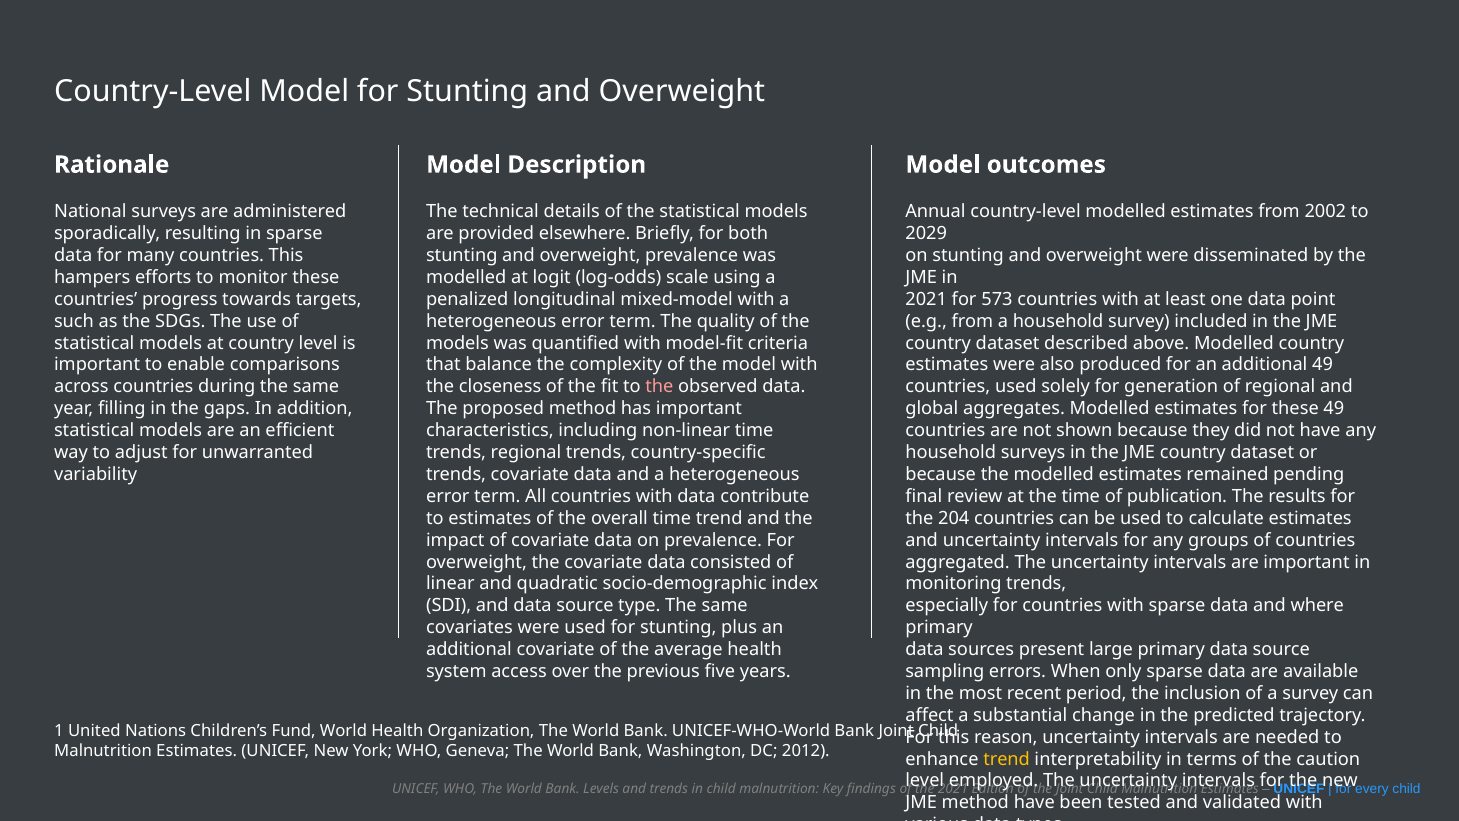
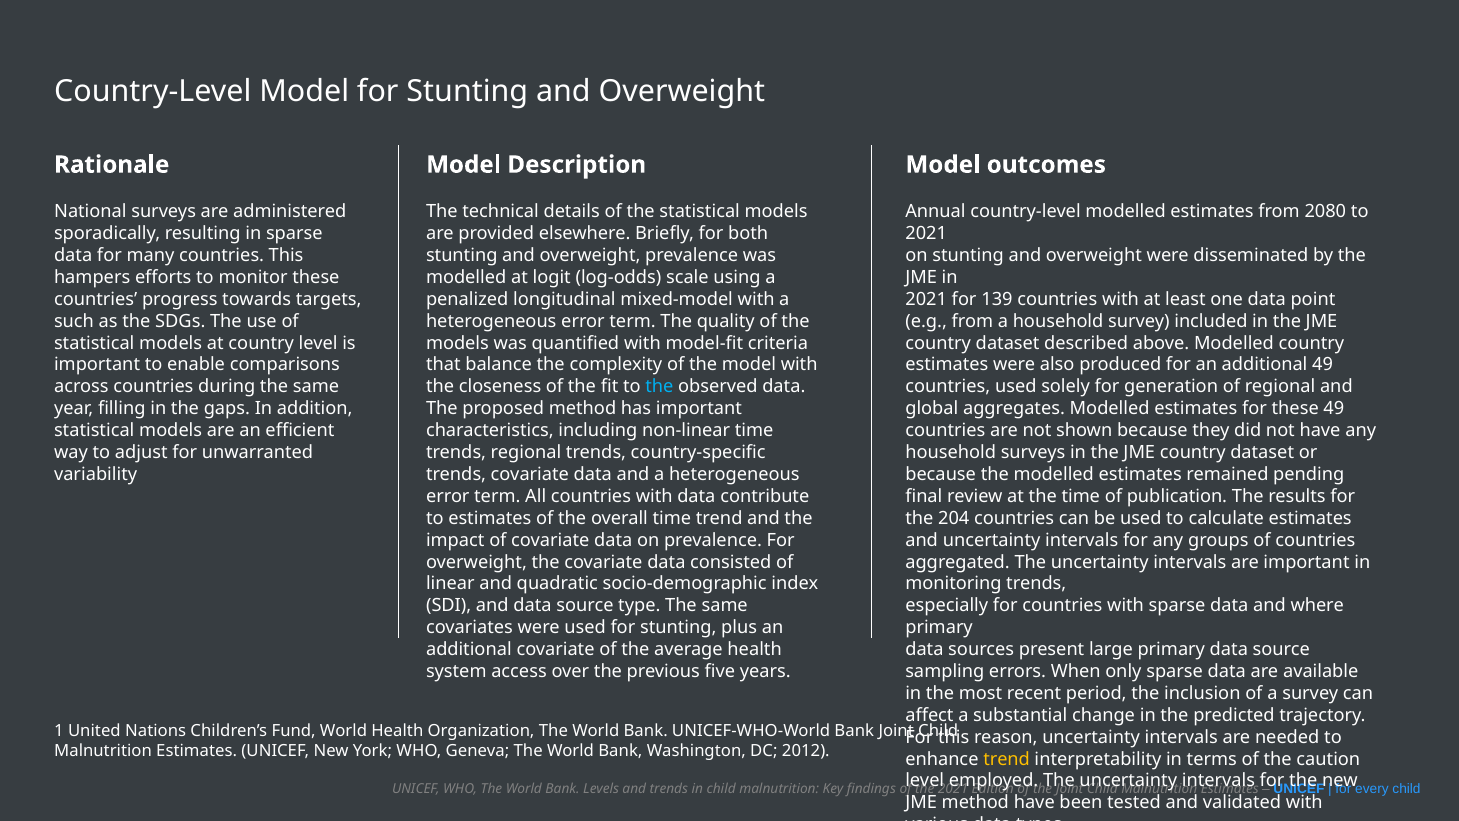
2002: 2002 -> 2080
2029 at (926, 234): 2029 -> 2021
573: 573 -> 139
the at (659, 387) colour: pink -> light blue
